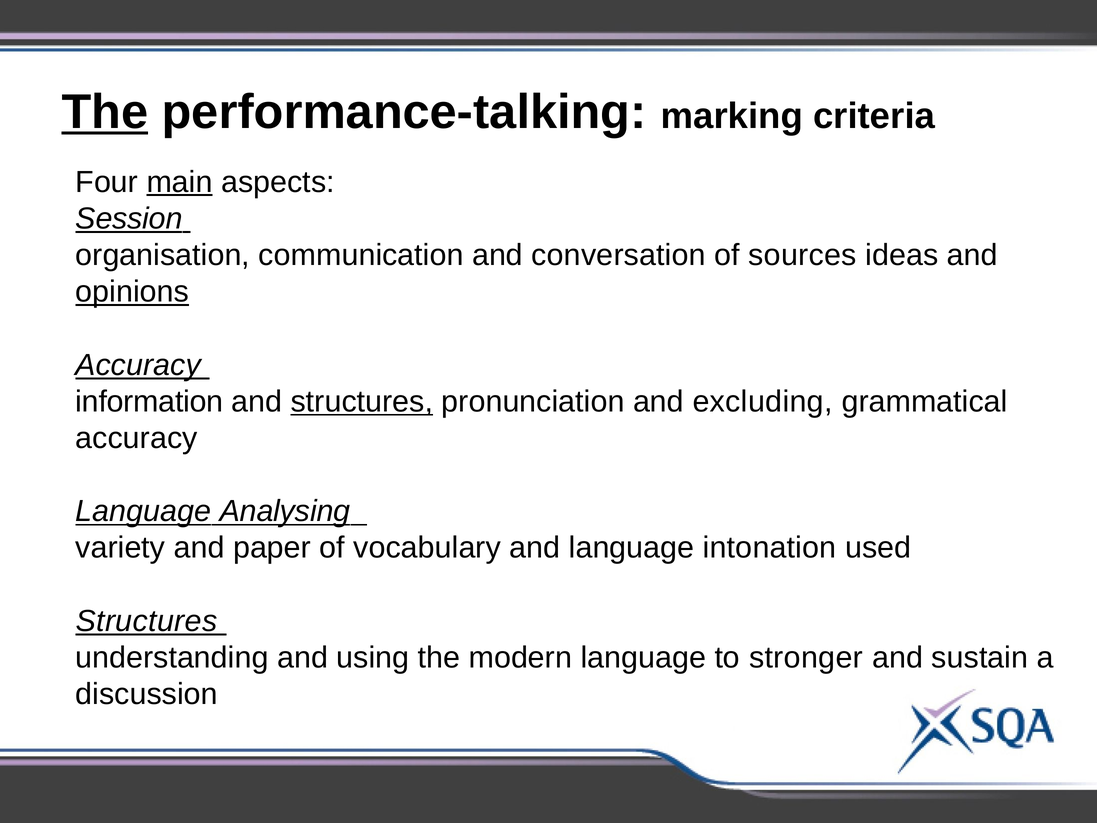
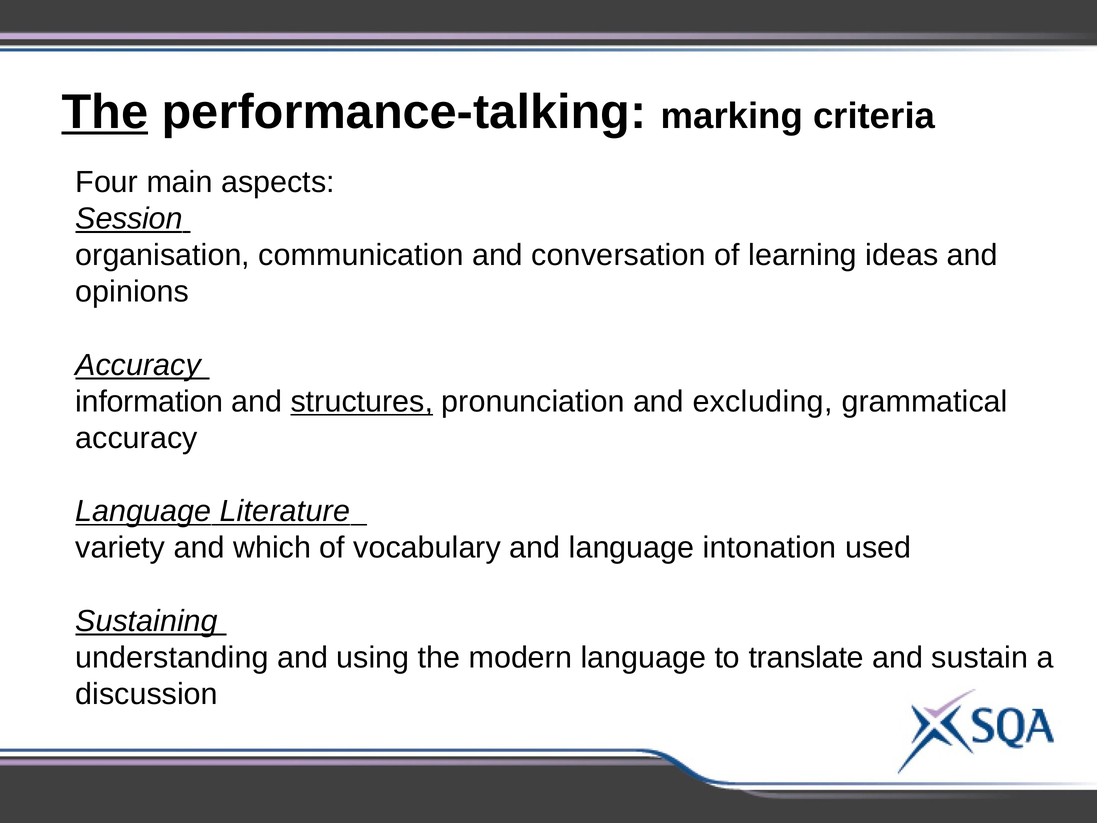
main underline: present -> none
sources: sources -> learning
opinions underline: present -> none
Analysing: Analysing -> Literature
paper: paper -> which
Structures at (146, 621): Structures -> Sustaining
stronger: stronger -> translate
